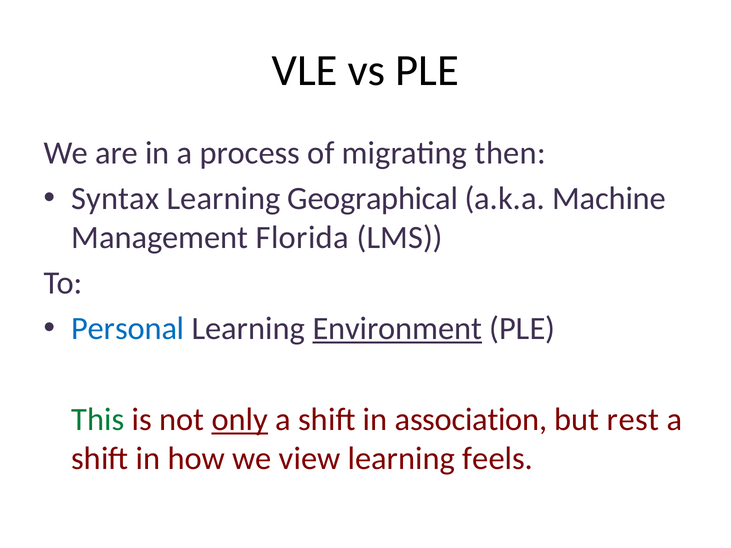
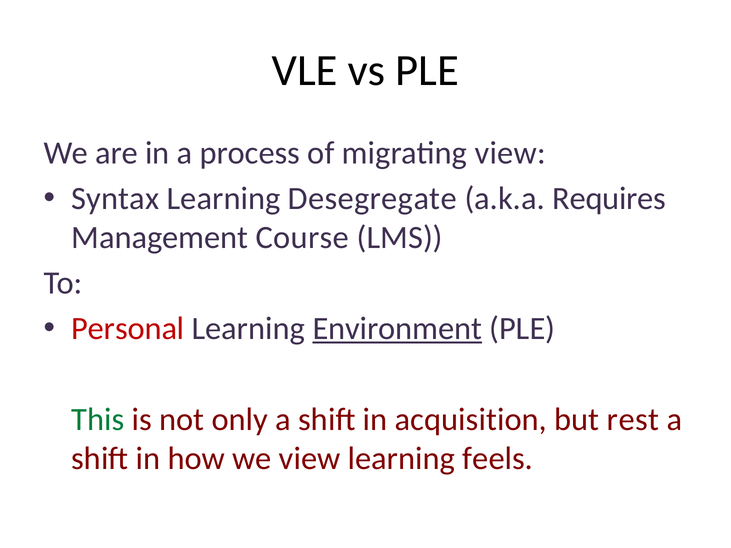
migrating then: then -> view
Geographical: Geographical -> Desegregate
Machine: Machine -> Requires
Florida: Florida -> Course
Personal colour: blue -> red
only underline: present -> none
association: association -> acquisition
